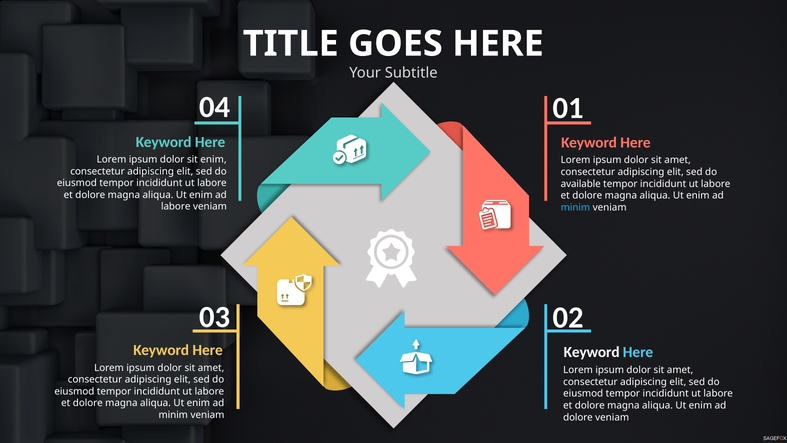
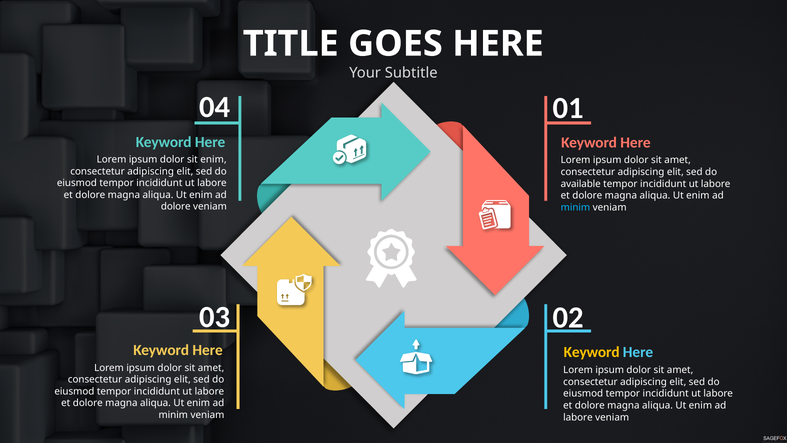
labore at (176, 207): labore -> dolore
Keyword at (592, 352) colour: white -> yellow
dolore at (578, 417): dolore -> labore
